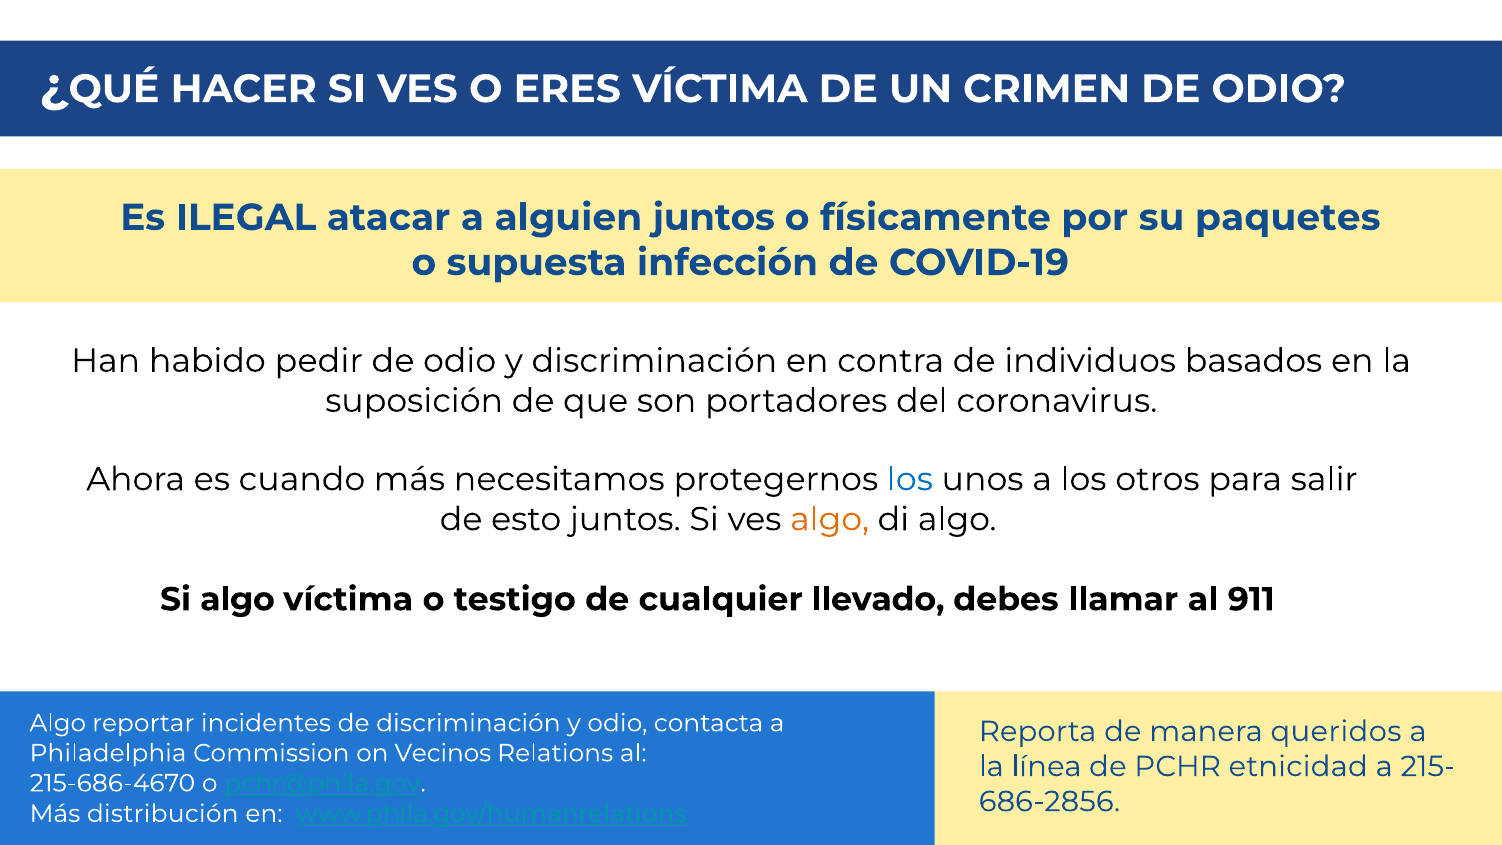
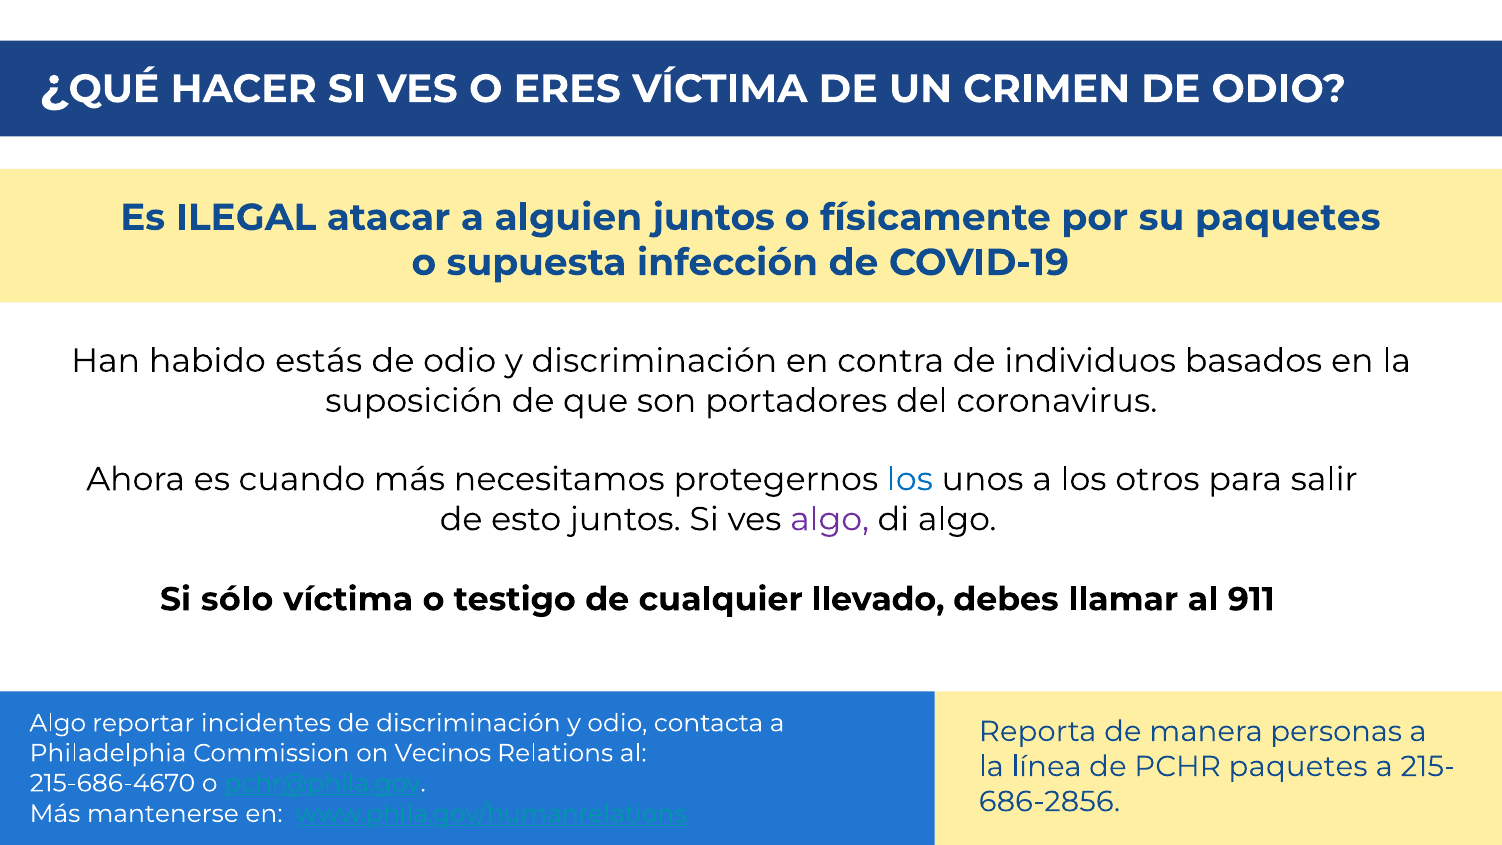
pedir: pedir -> estás
algo at (830, 519) colour: orange -> purple
Si algo: algo -> sólo
queridos: queridos -> personas
PCHR etnicidad: etnicidad -> paquetes
distribución: distribución -> mantenerse
